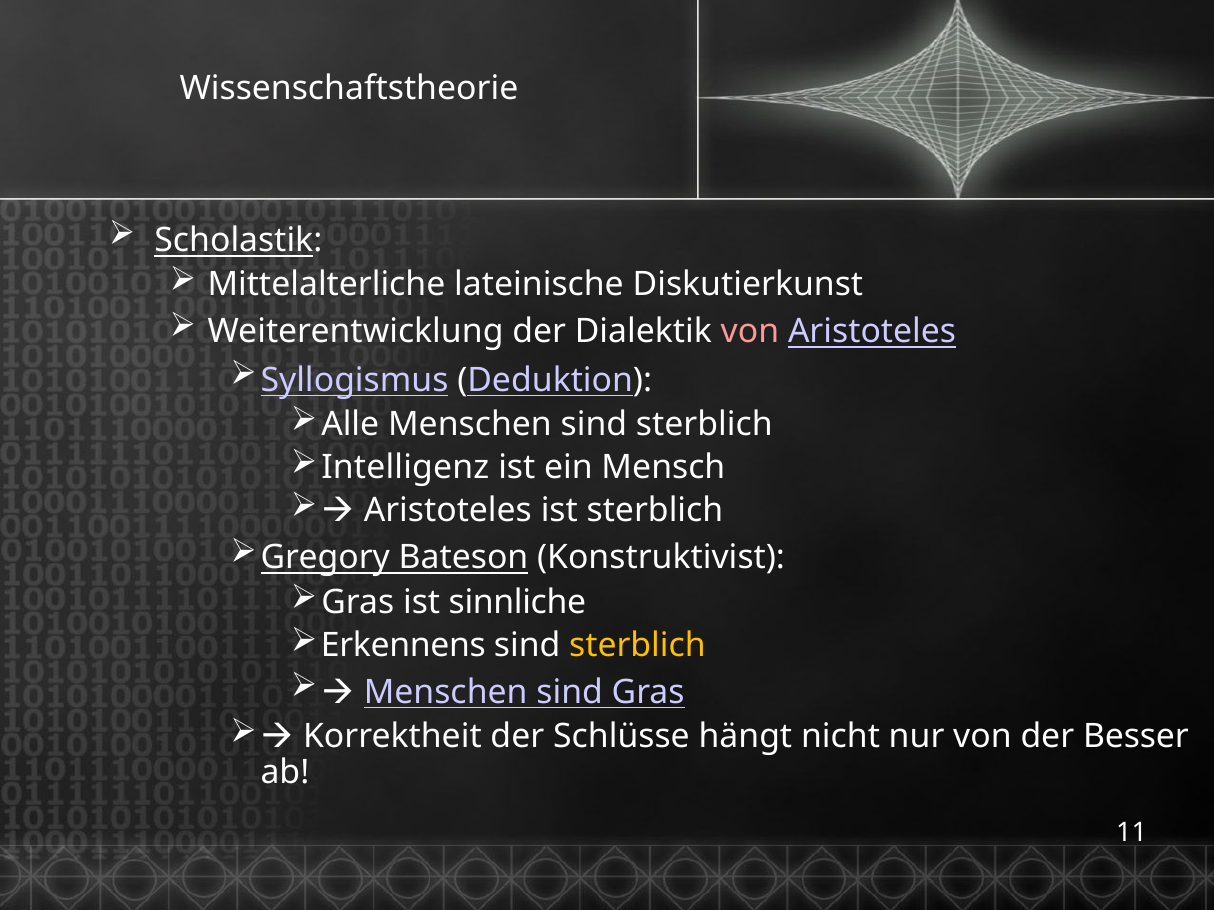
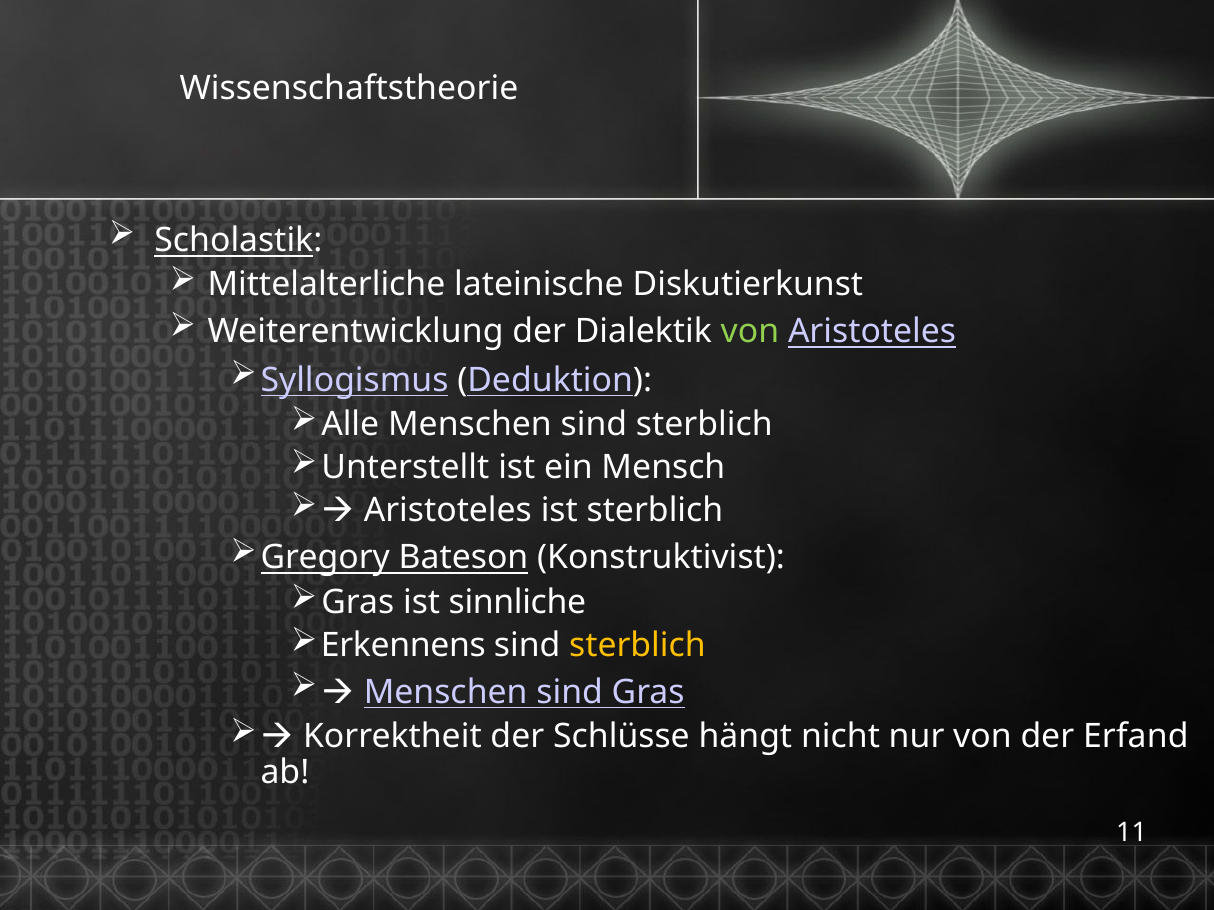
von at (750, 332) colour: pink -> light green
Intelligenz: Intelligenz -> Unterstellt
Besser: Besser -> Erfand
